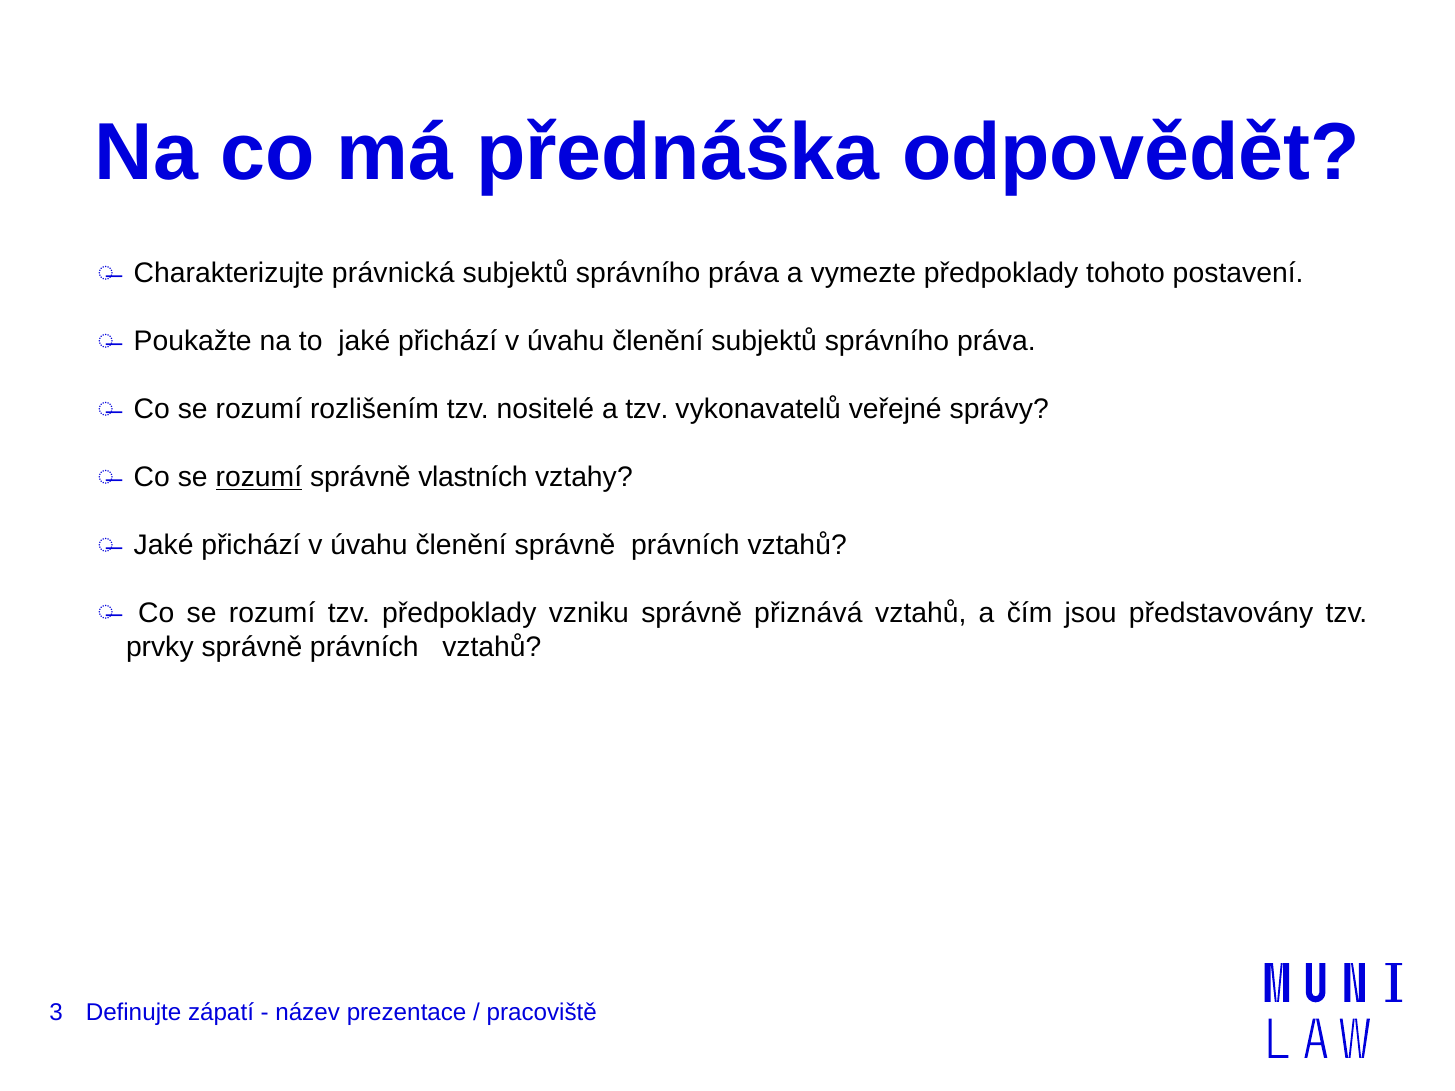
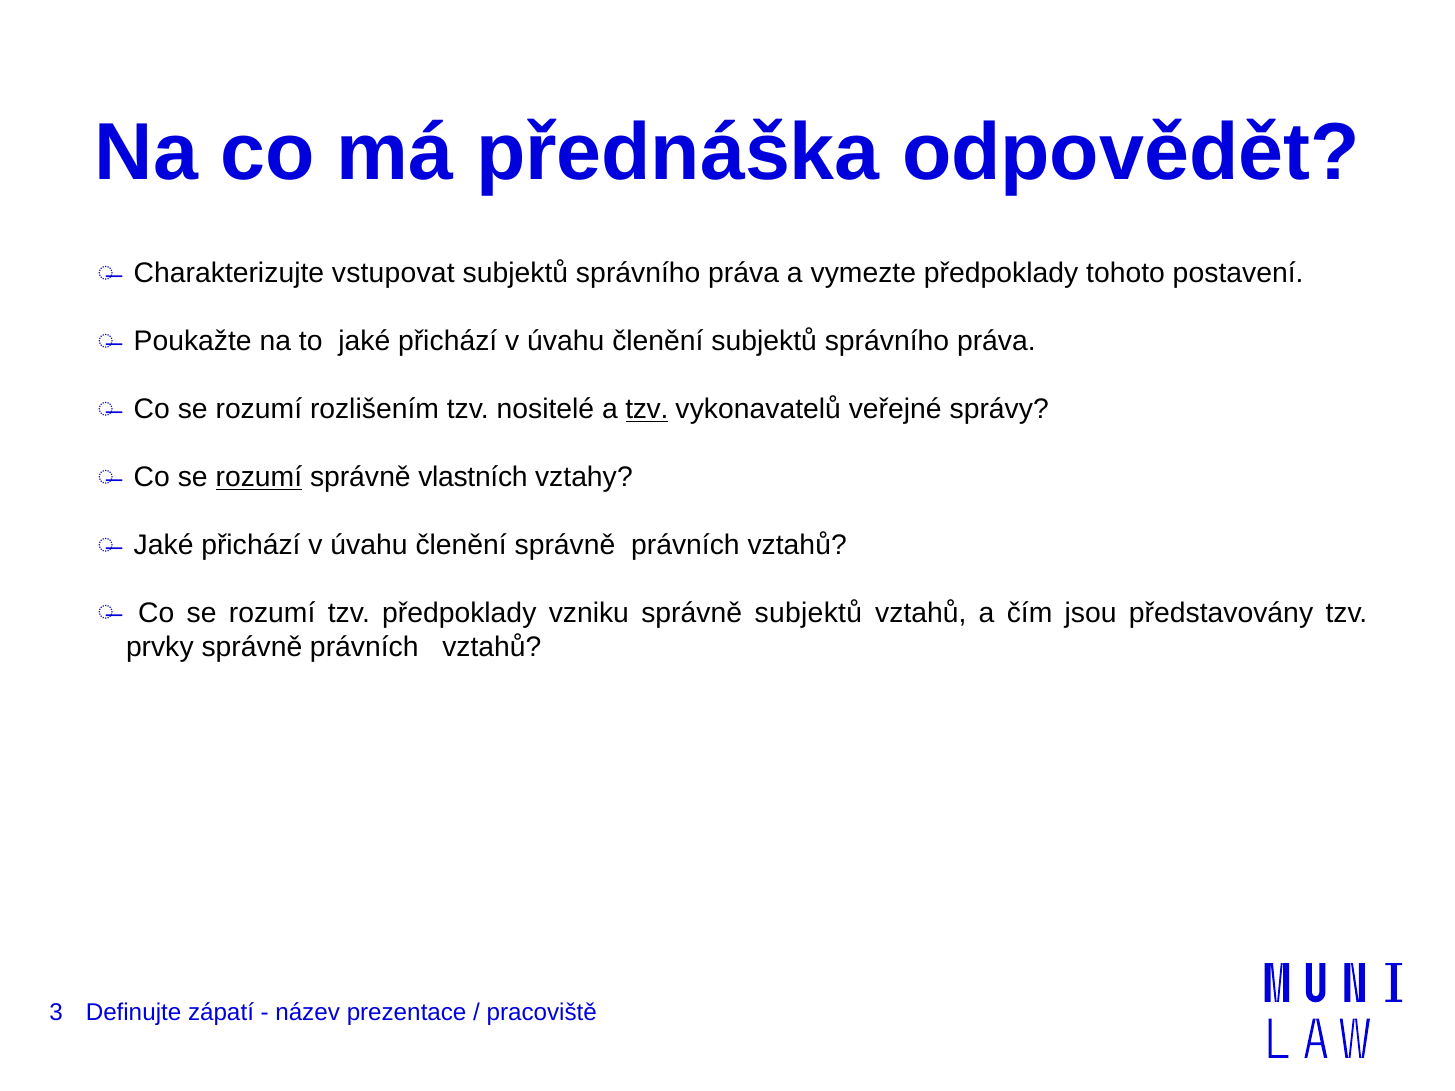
právnická: právnická -> vstupovat
tzv at (647, 409) underline: none -> present
správně přiznává: přiznává -> subjektů
